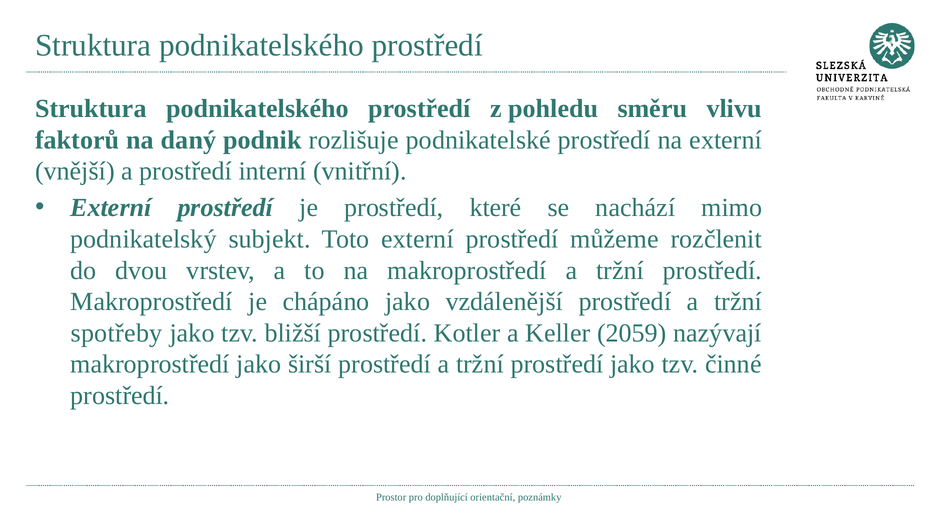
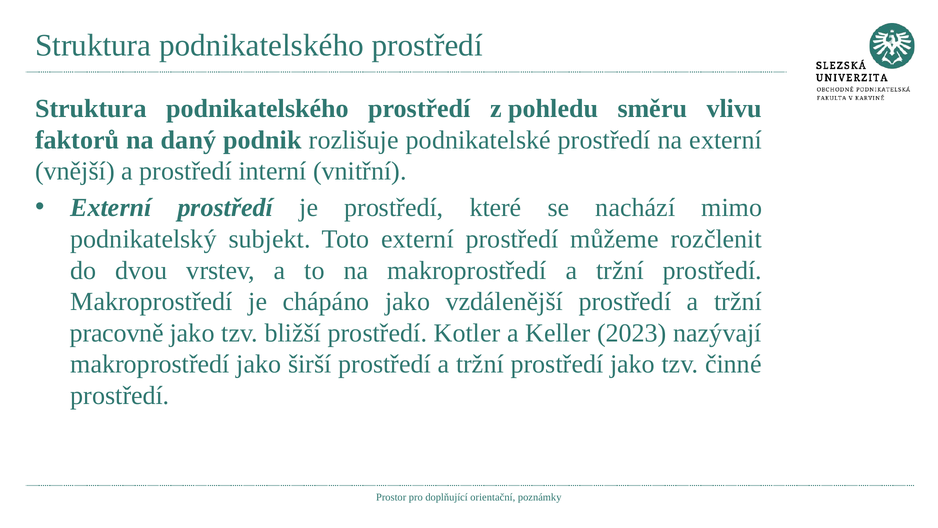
spotřeby: spotřeby -> pracovně
2059: 2059 -> 2023
